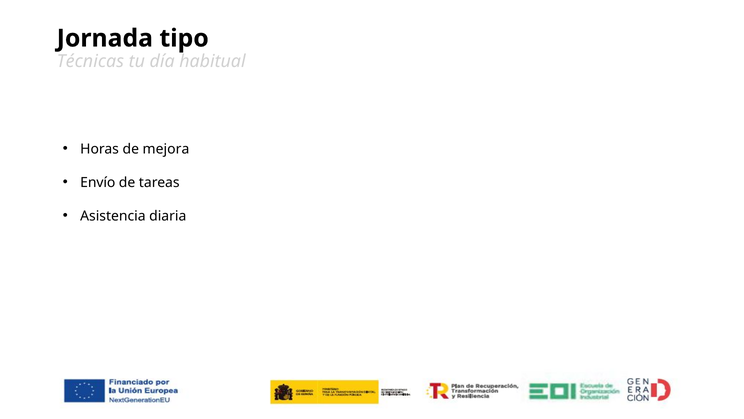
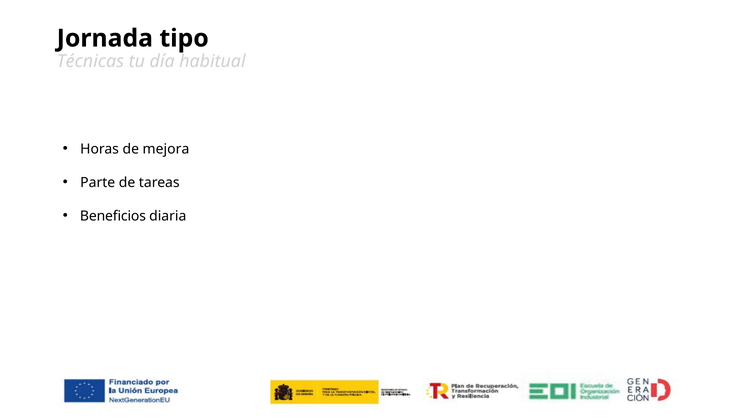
Envío: Envío -> Parte
Asistencia: Asistencia -> Beneficios
